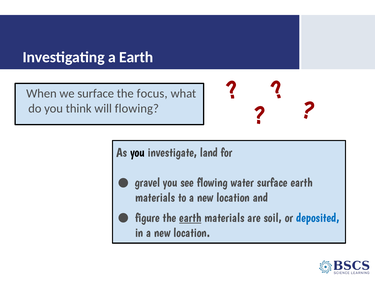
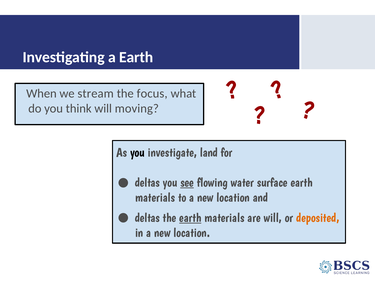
we surface: surface -> stream
will flowing: flowing -> moving
gravel at (147, 183): gravel -> deltas
see underline: none -> present
figure at (147, 218): figure -> deltas
are soil: soil -> will
deposited colour: blue -> orange
